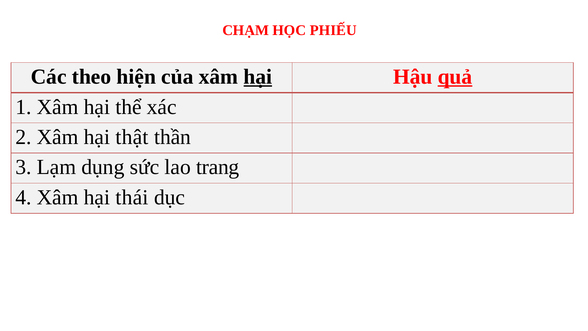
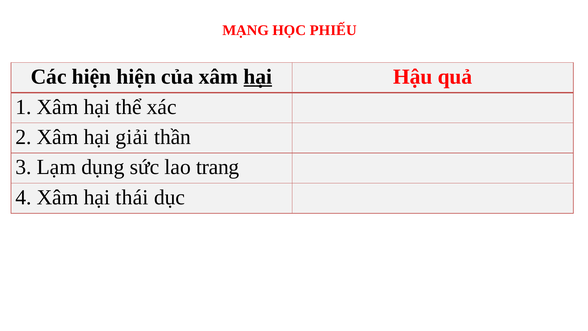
CHẠM: CHẠM -> MẠNG
Các theo: theo -> hiện
quả underline: present -> none
thật: thật -> giải
